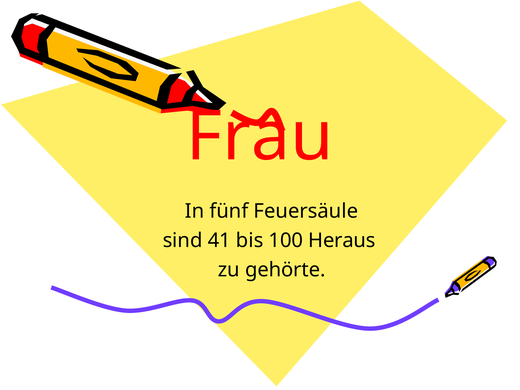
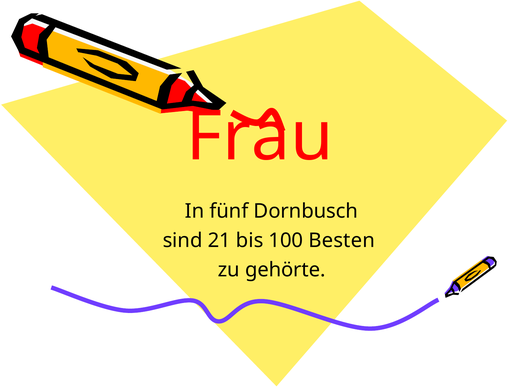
Feuersäule: Feuersäule -> Dornbusch
41: 41 -> 21
Heraus: Heraus -> Besten
